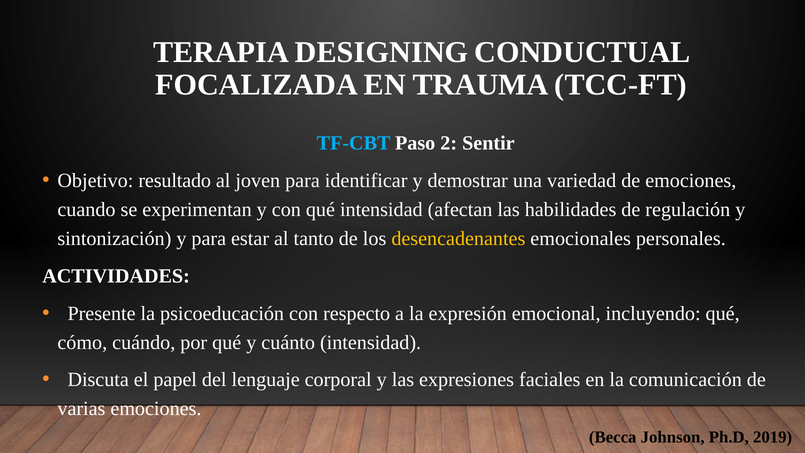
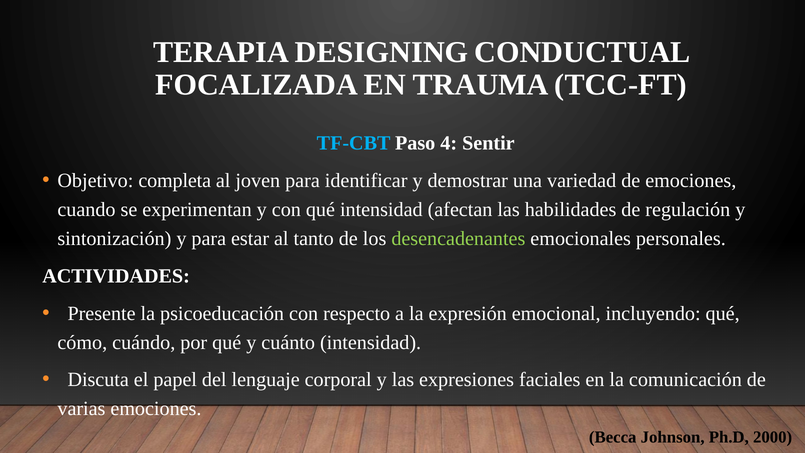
2: 2 -> 4
resultado: resultado -> completa
desencadenantes colour: yellow -> light green
2019: 2019 -> 2000
